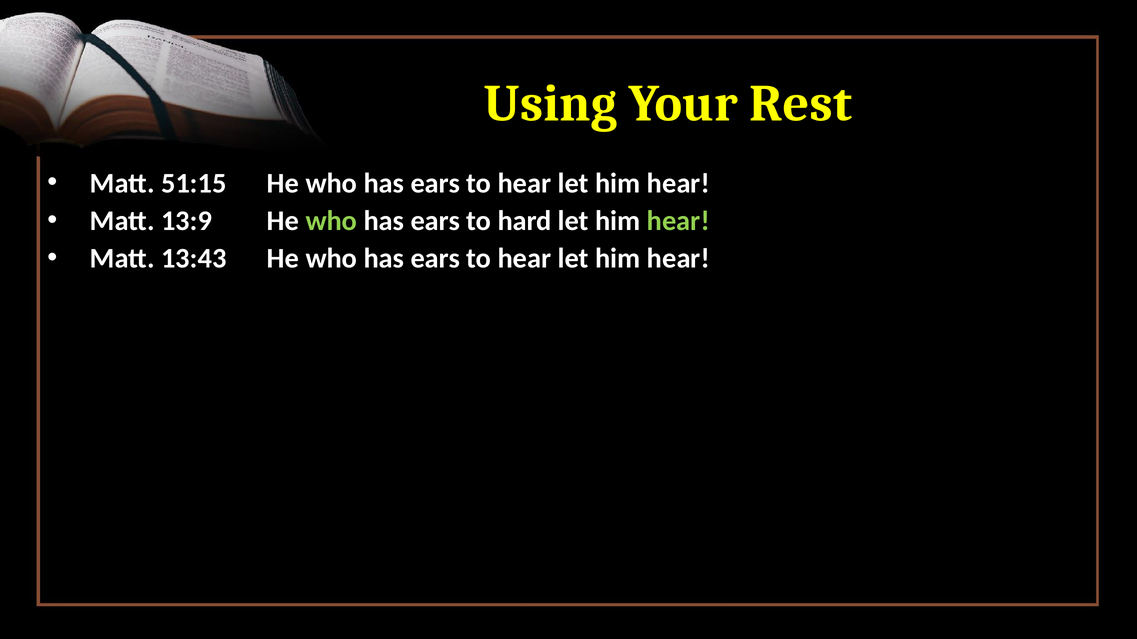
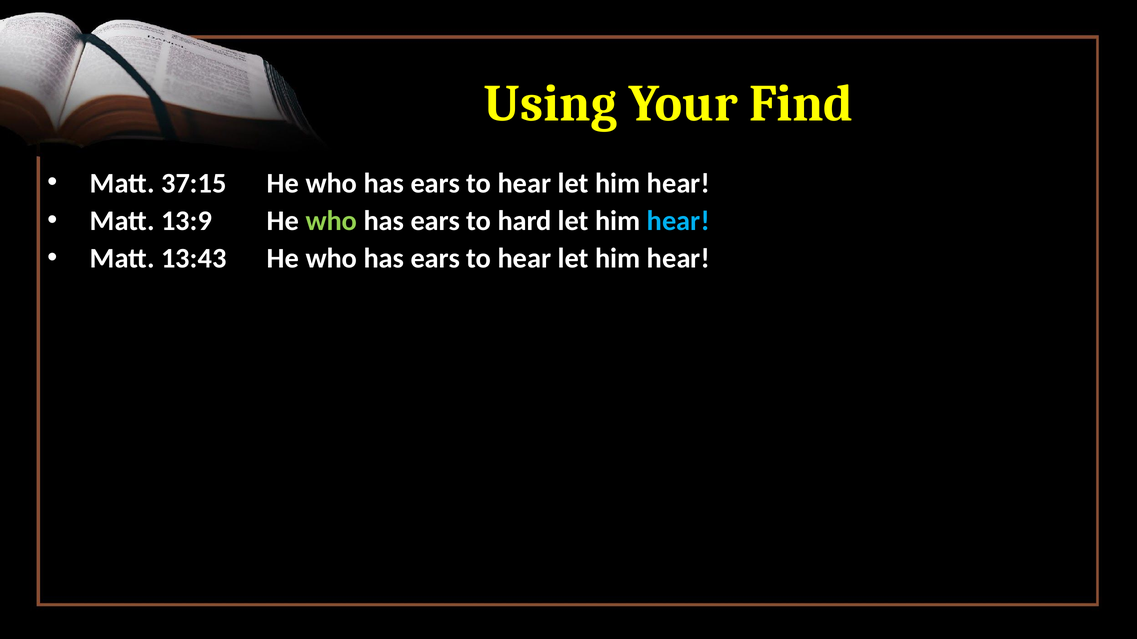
Rest: Rest -> Find
51:15: 51:15 -> 37:15
hear at (678, 221) colour: light green -> light blue
